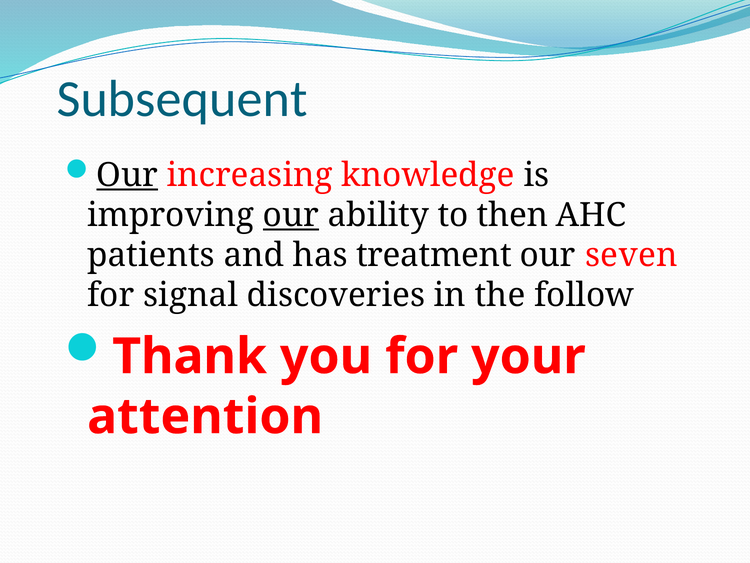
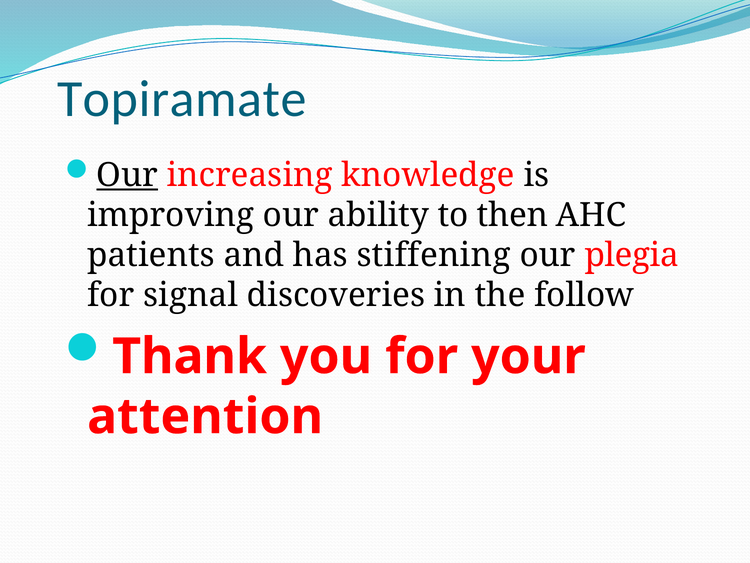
Subsequent: Subsequent -> Topiramate
our at (291, 215) underline: present -> none
treatment: treatment -> stiffening
seven: seven -> plegia
